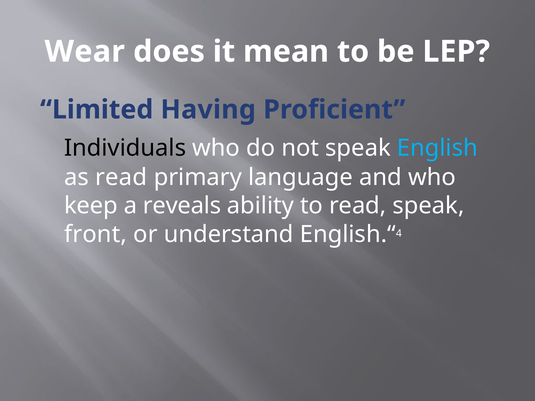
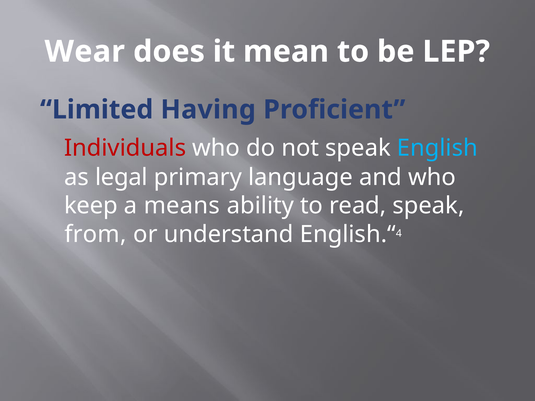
Individuals colour: black -> red
as read: read -> legal
reveals: reveals -> means
front: front -> from
